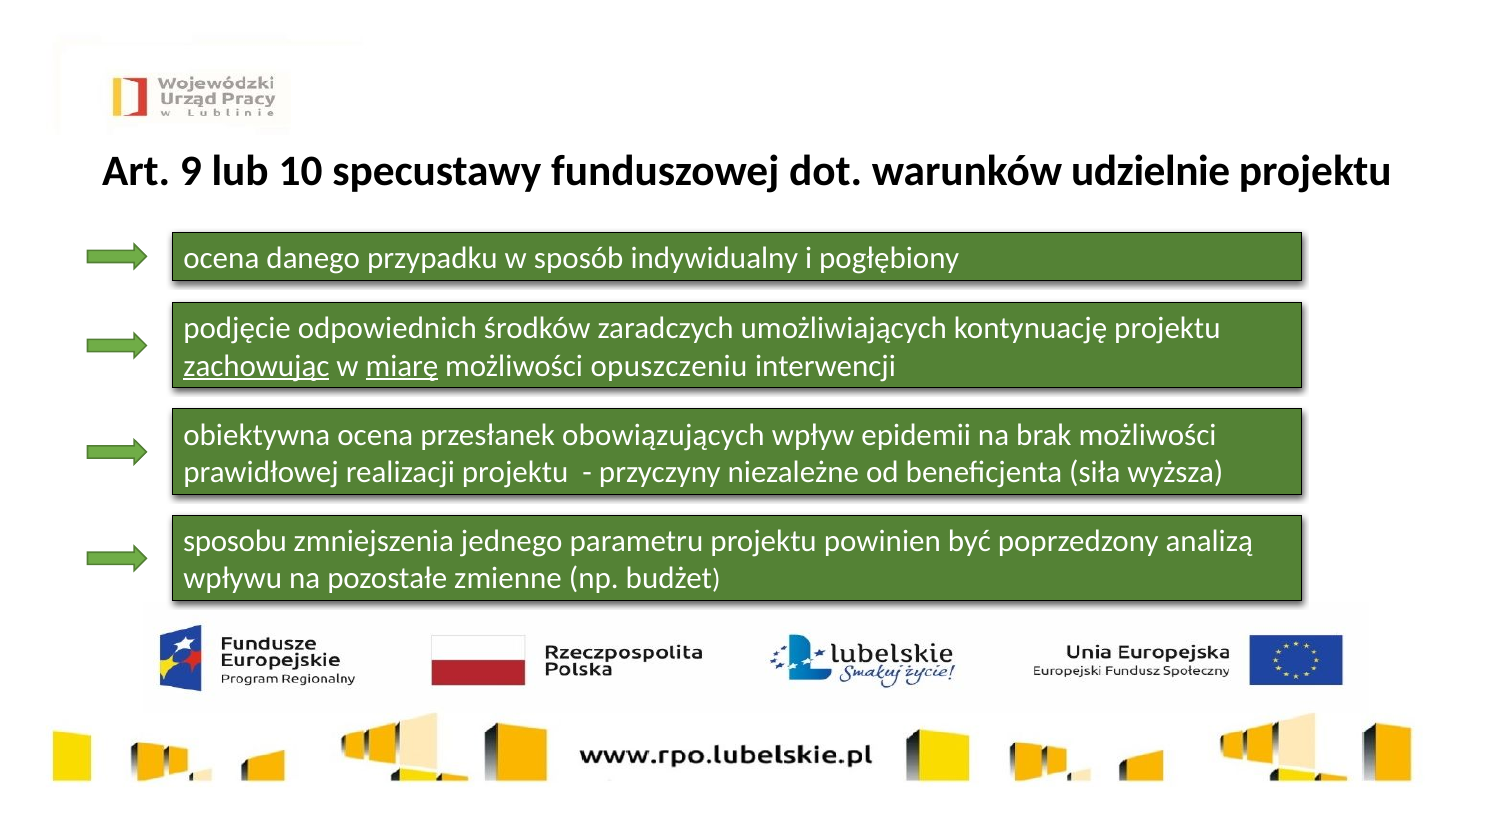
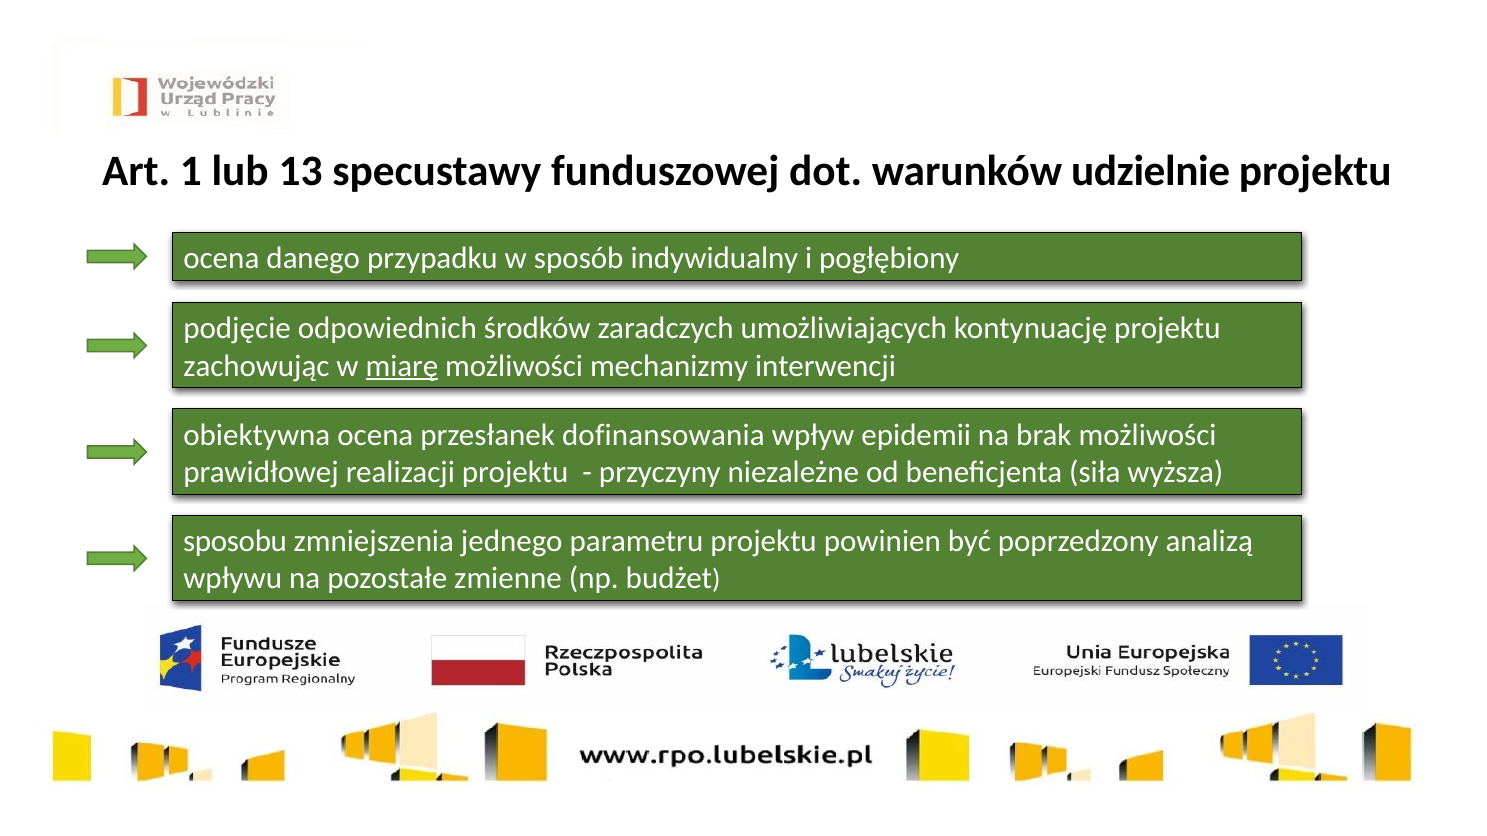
9: 9 -> 1
10: 10 -> 13
zachowując underline: present -> none
opuszczeniu: opuszczeniu -> mechanizmy
obowiązujących: obowiązujących -> dofinansowania
